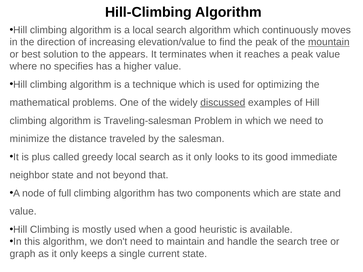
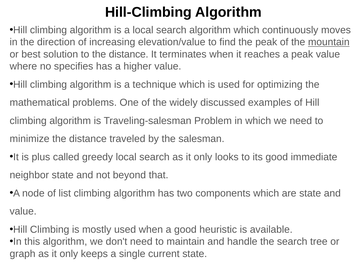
to the appears: appears -> distance
discussed underline: present -> none
full: full -> list
